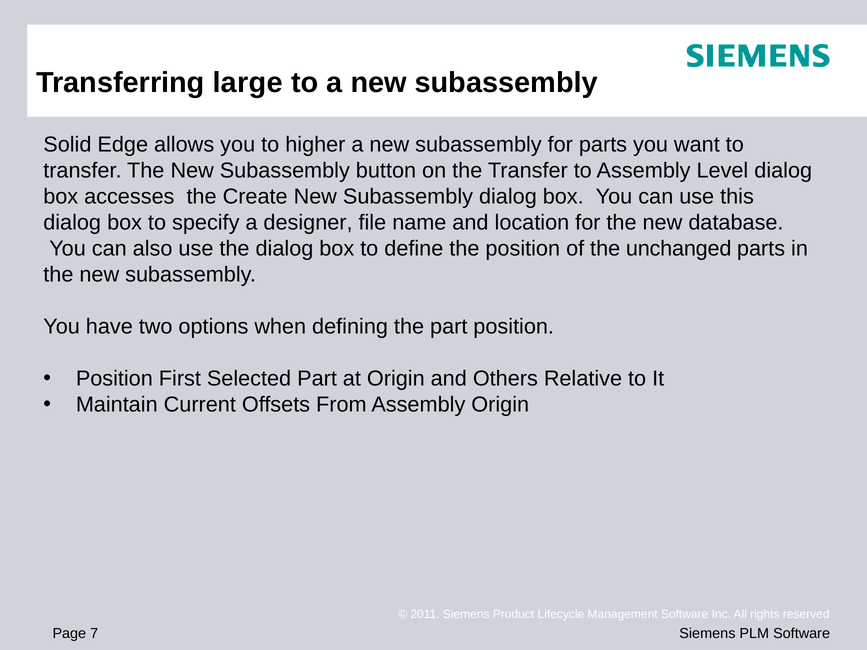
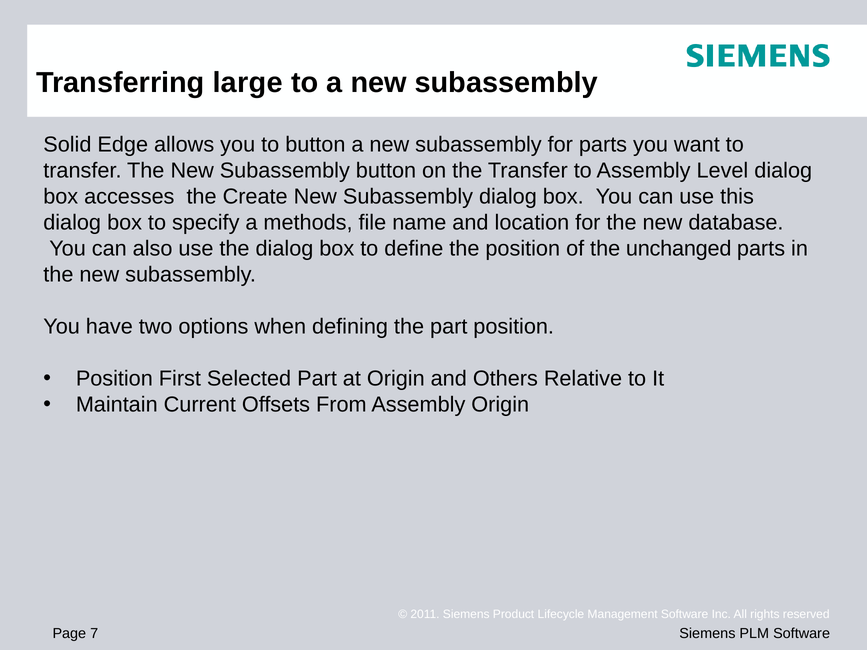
to higher: higher -> button
designer: designer -> methods
